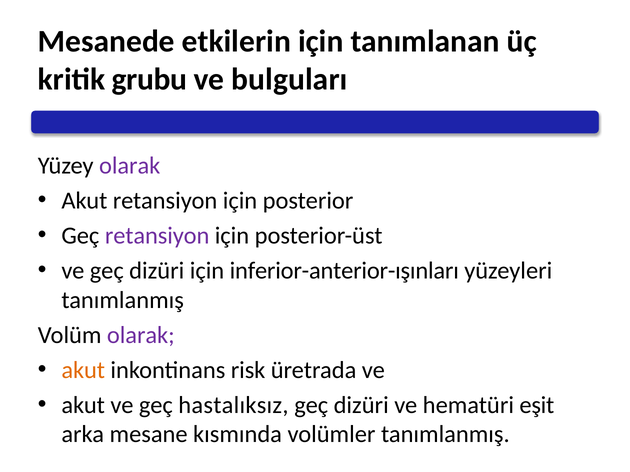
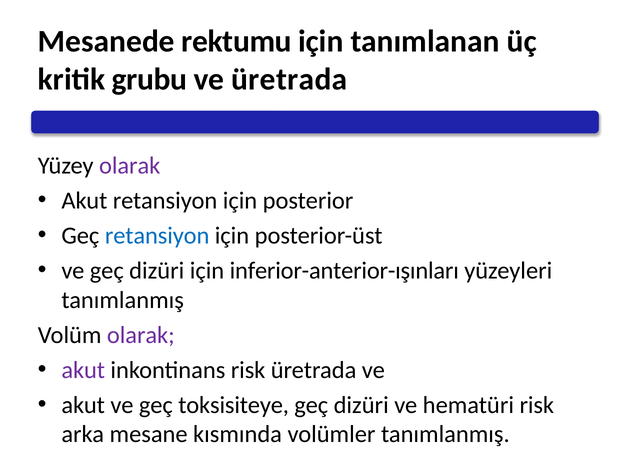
etkilerin: etkilerin -> rektumu
ve bulguları: bulguları -> üretrada
retansiyon at (157, 236) colour: purple -> blue
akut at (83, 370) colour: orange -> purple
hastalıksız: hastalıksız -> toksisiteye
hematüri eşit: eşit -> risk
